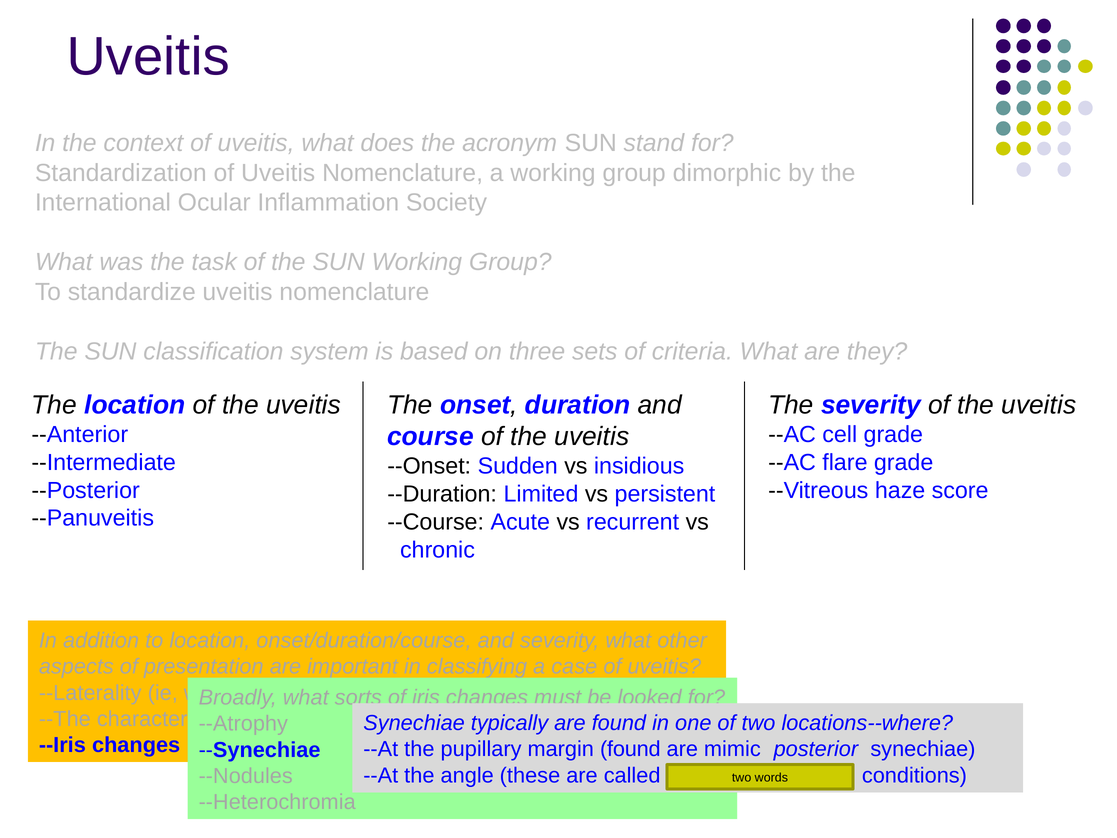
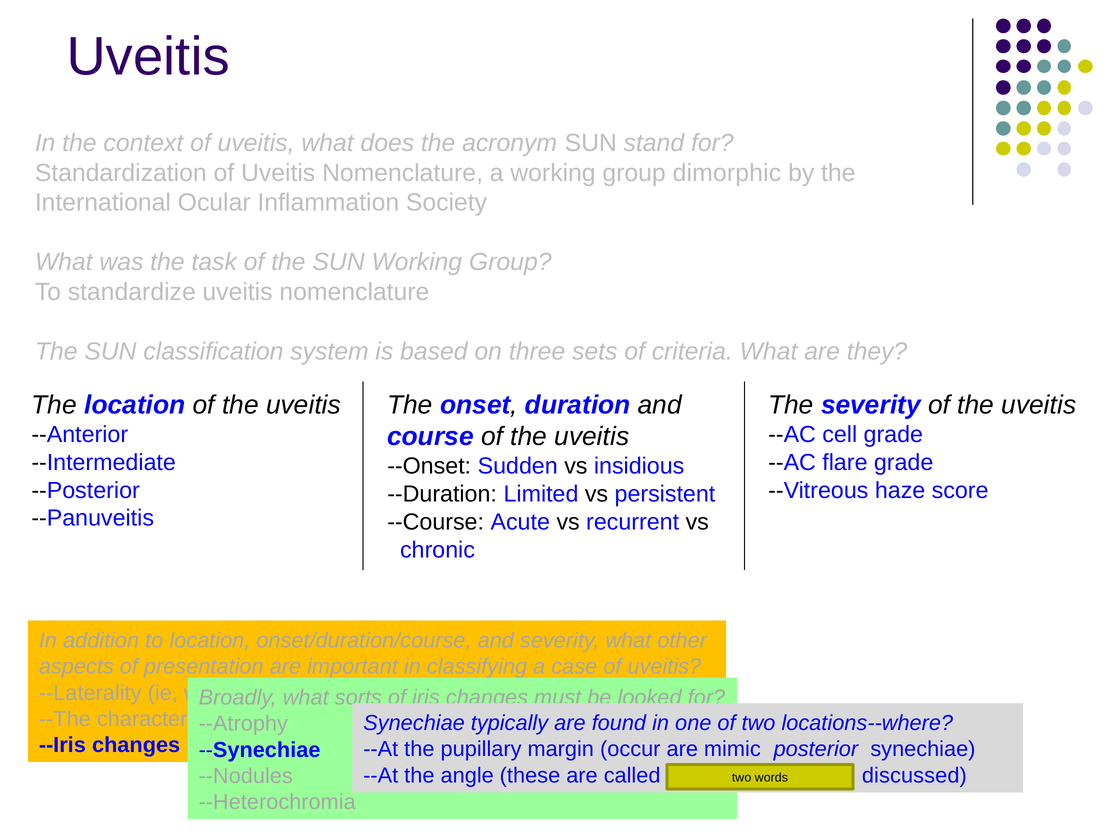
margin found: found -> occur
conditions: conditions -> discussed
